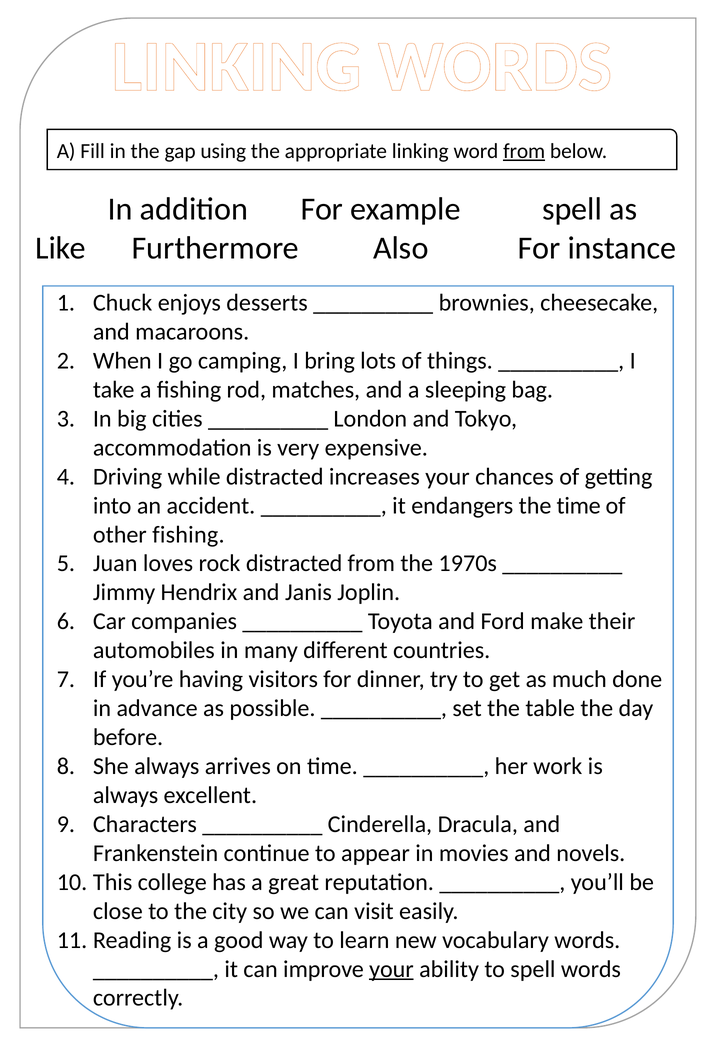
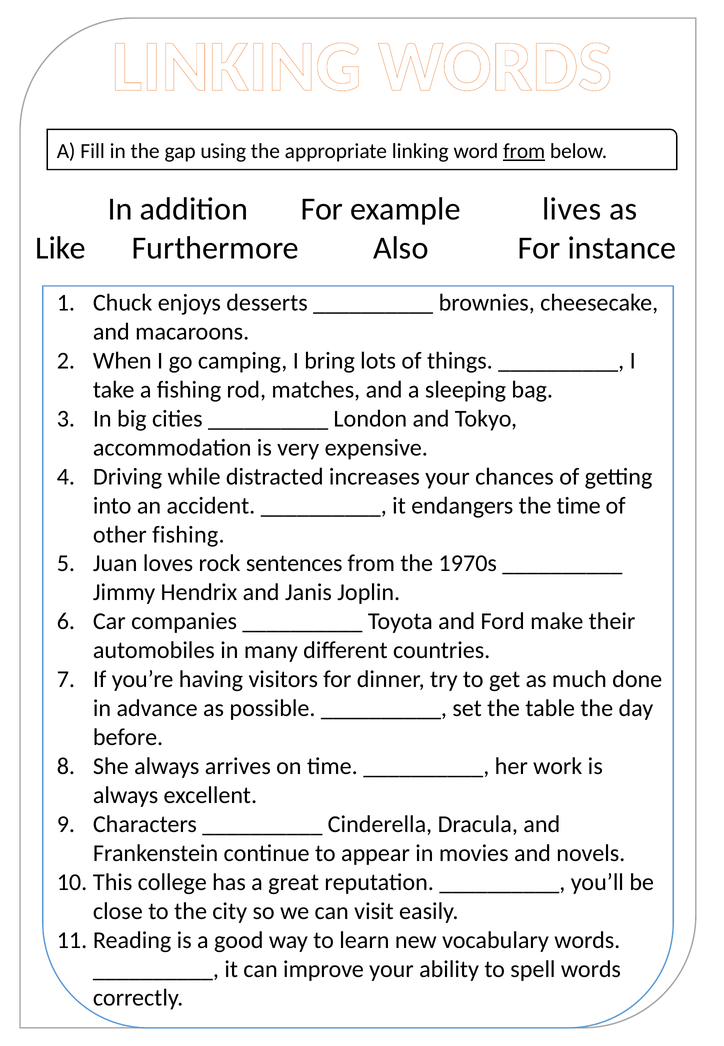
example spell: spell -> lives
rock distracted: distracted -> sentences
your at (391, 969) underline: present -> none
